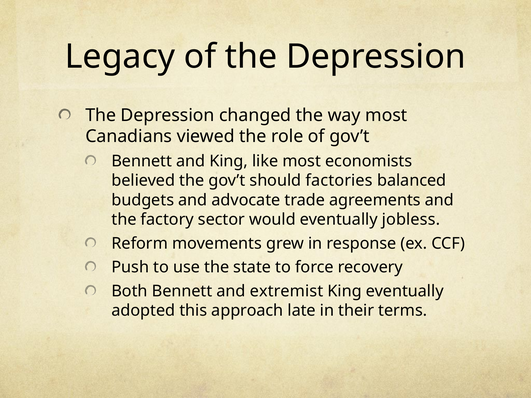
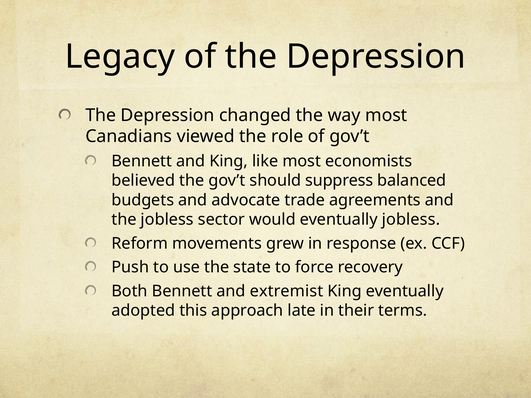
factories: factories -> suppress
the factory: factory -> jobless
